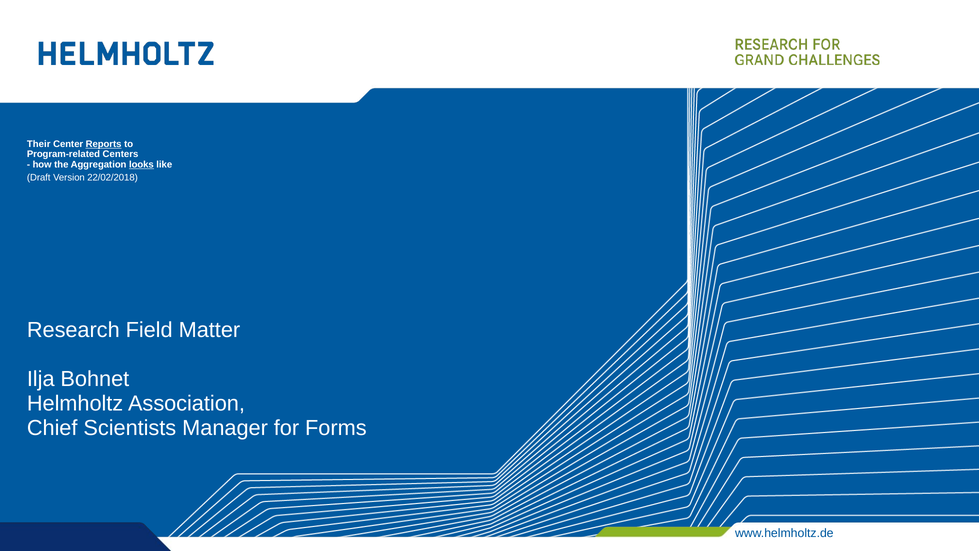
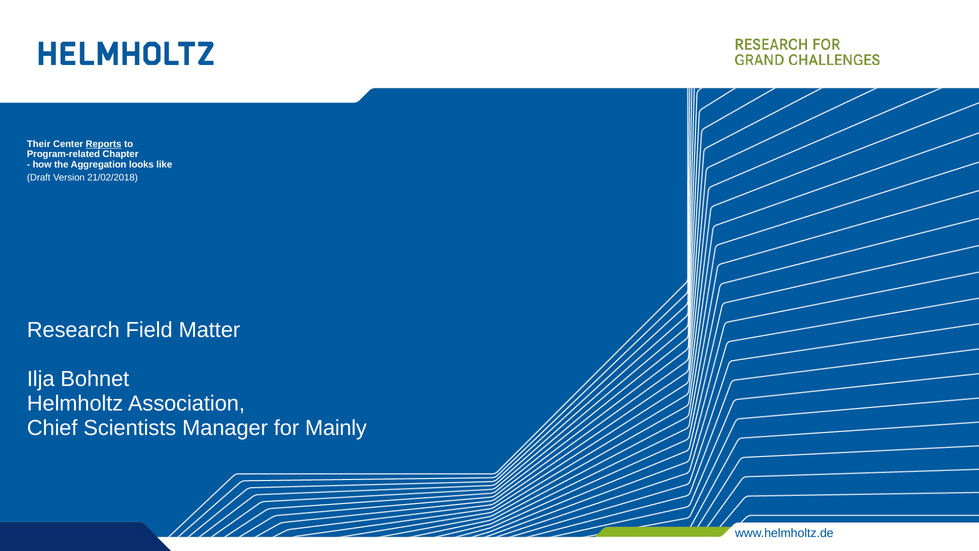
Centers: Centers -> Chapter
looks underline: present -> none
22/02/2018: 22/02/2018 -> 21/02/2018
Forms: Forms -> Mainly
